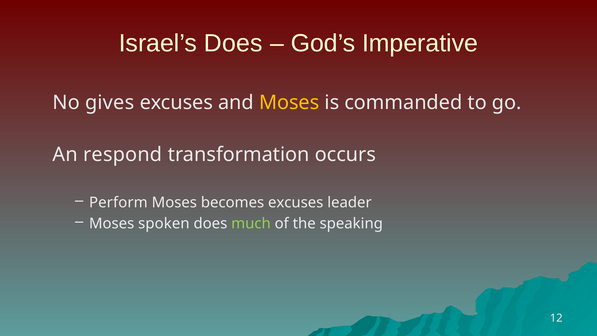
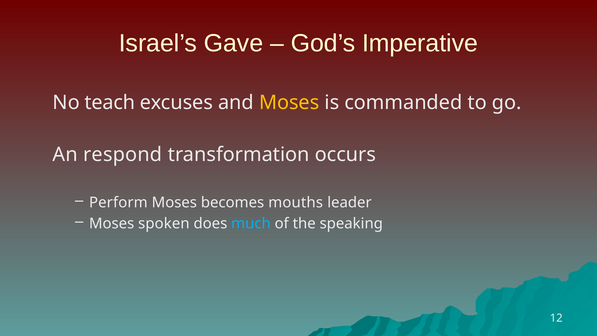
Israel’s Does: Does -> Gave
gives: gives -> teach
becomes excuses: excuses -> mouths
much colour: light green -> light blue
